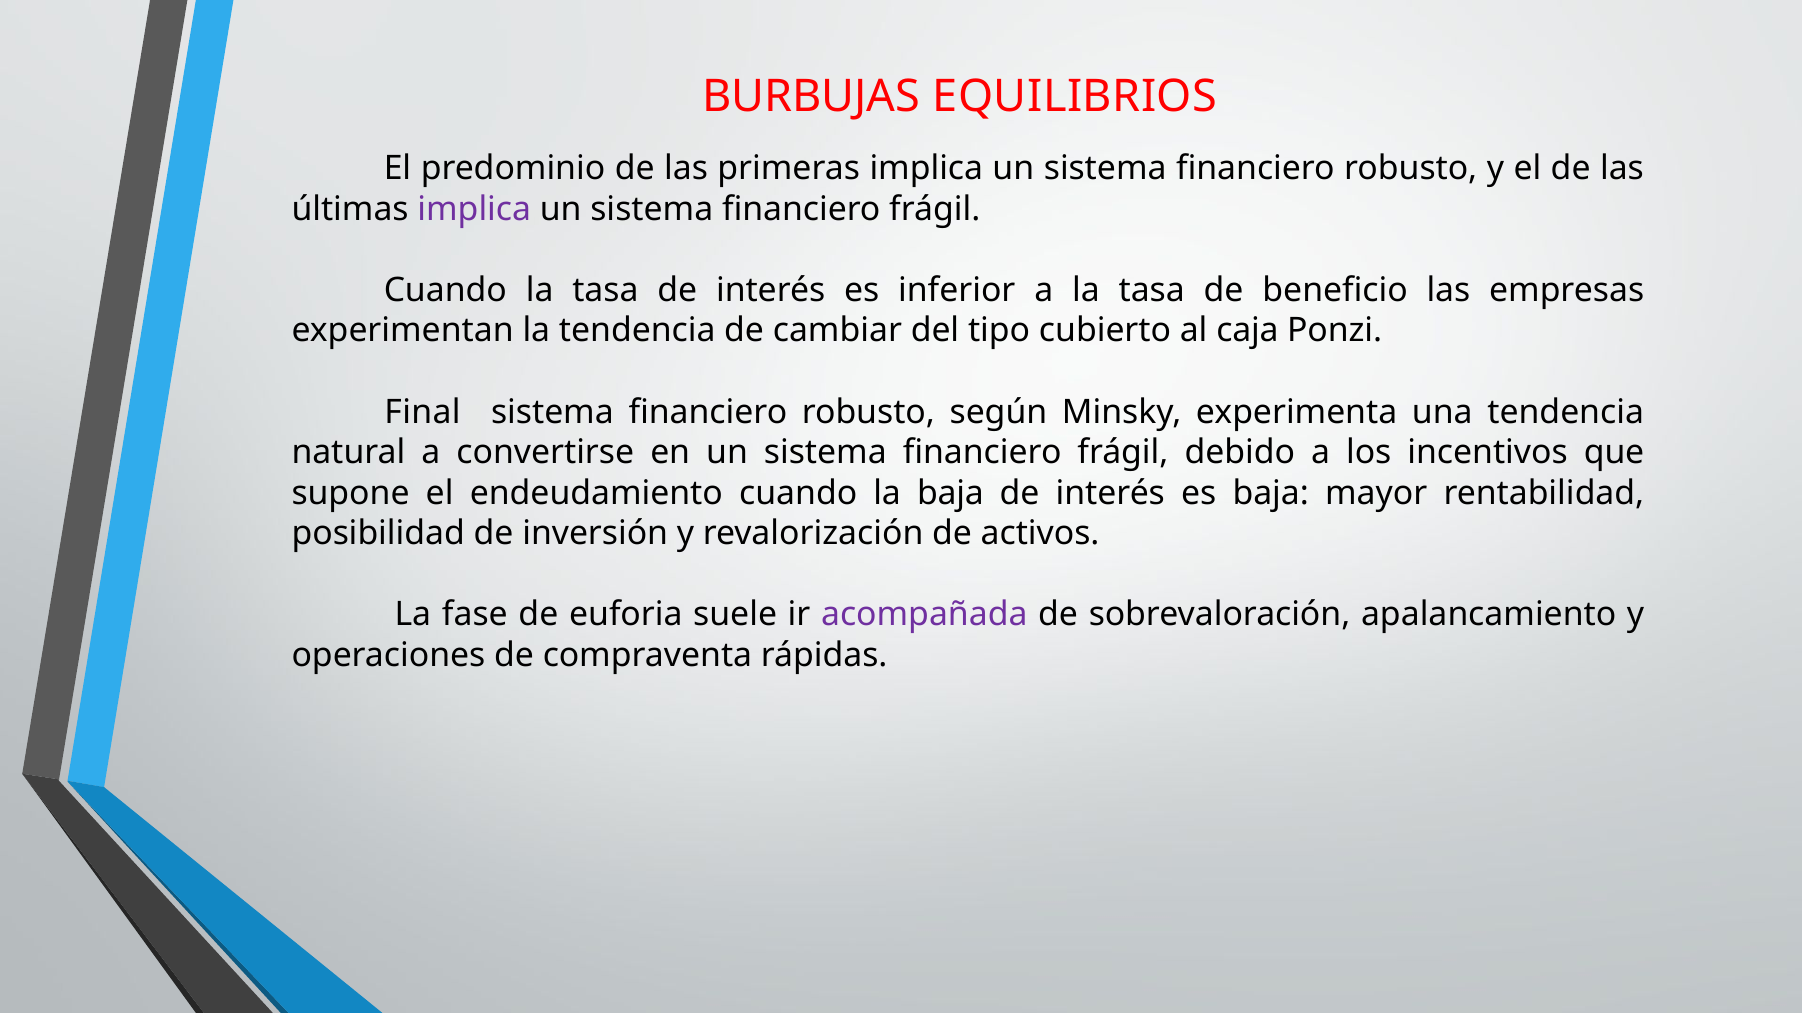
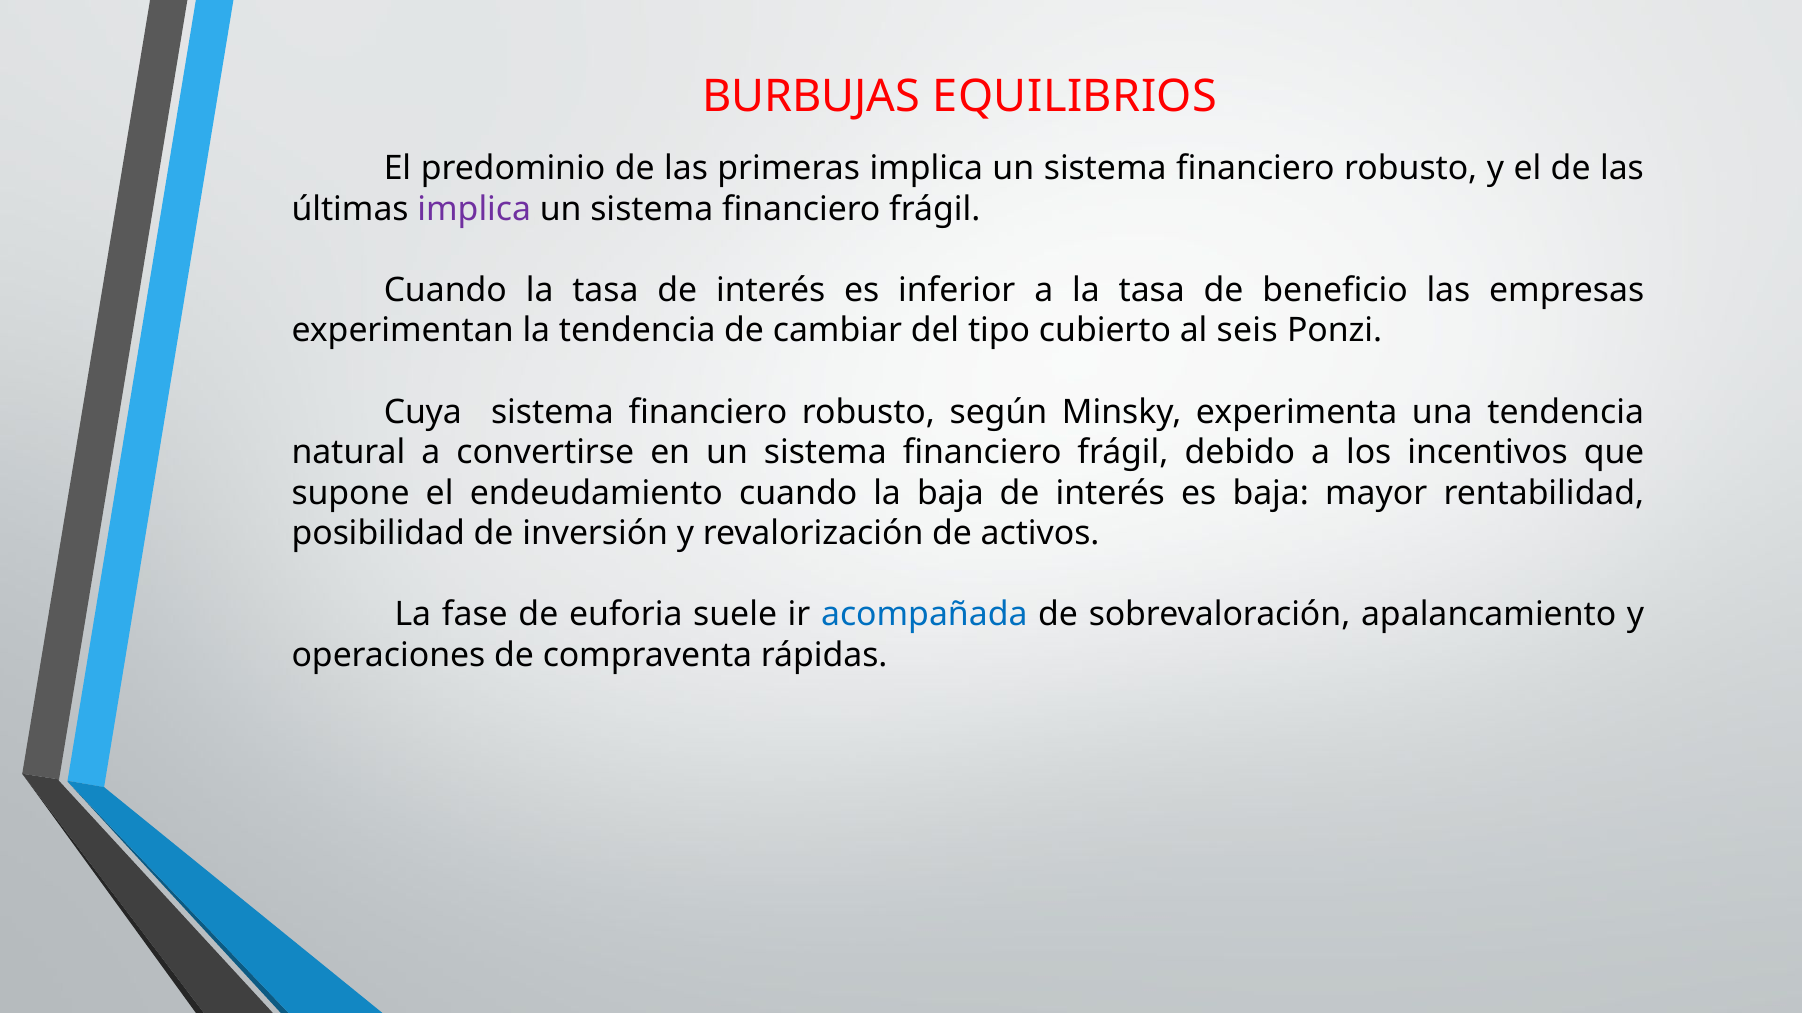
caja: caja -> seis
Final: Final -> Cuya
acompañada colour: purple -> blue
